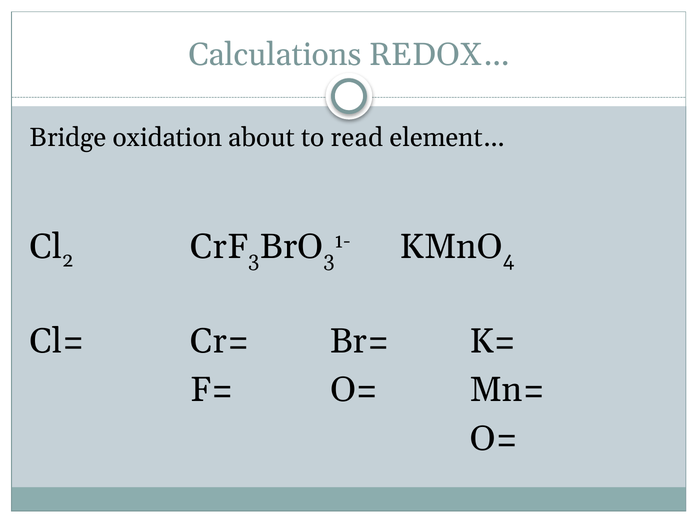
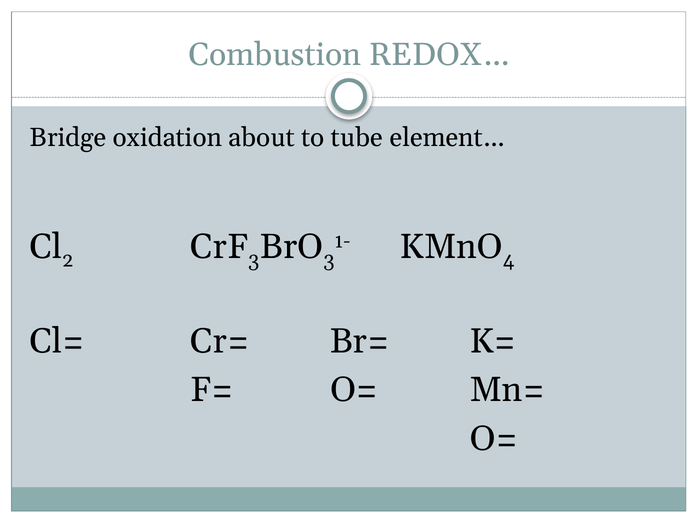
Calculations: Calculations -> Combustion
read: read -> tube
